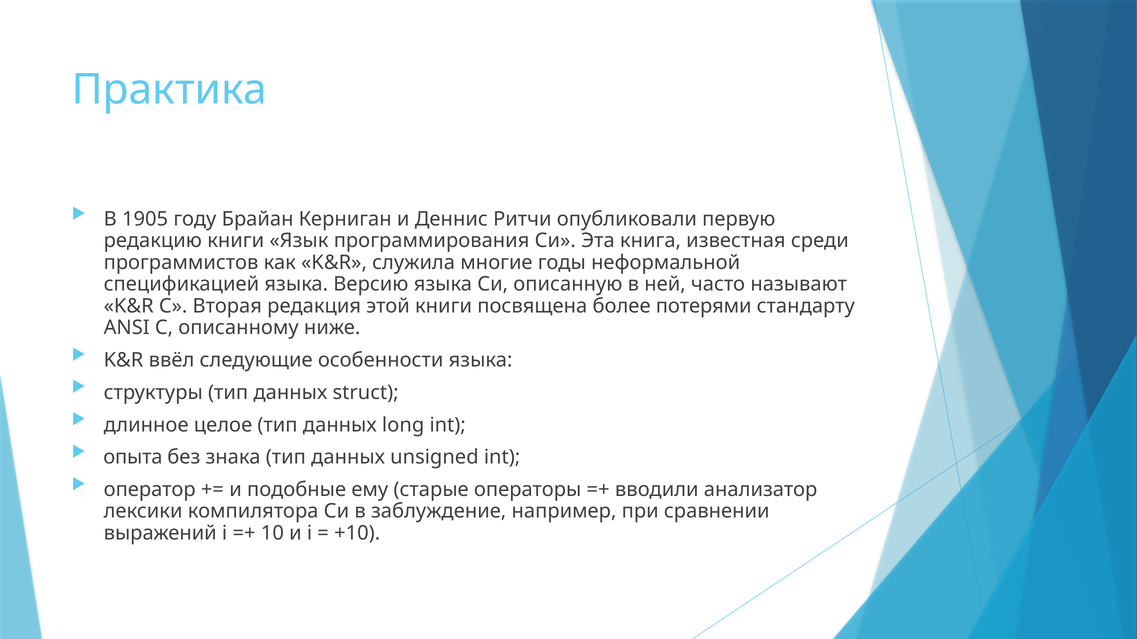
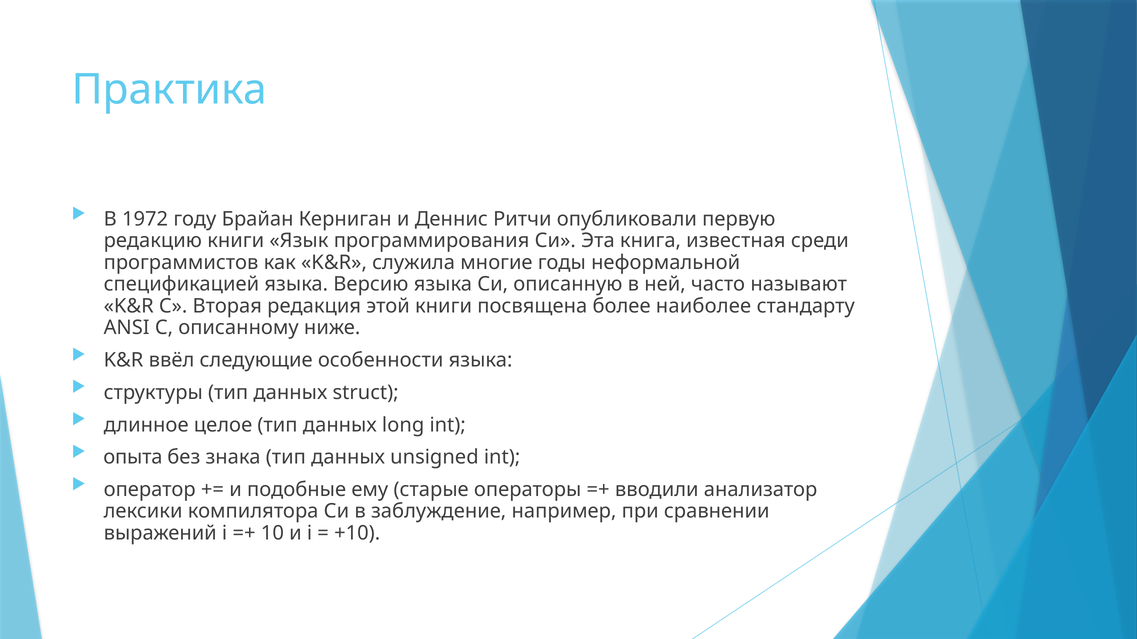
1905: 1905 -> 1972
потерями: потерями -> наиболее
